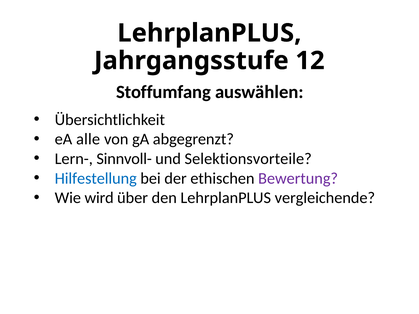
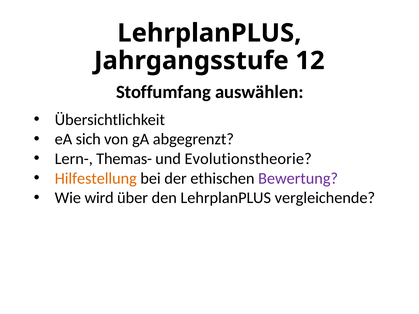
alle: alle -> sich
Sinnvoll-: Sinnvoll- -> Themas-
Selektionsvorteile: Selektionsvorteile -> Evolutionstheorie
Hilfestellung colour: blue -> orange
